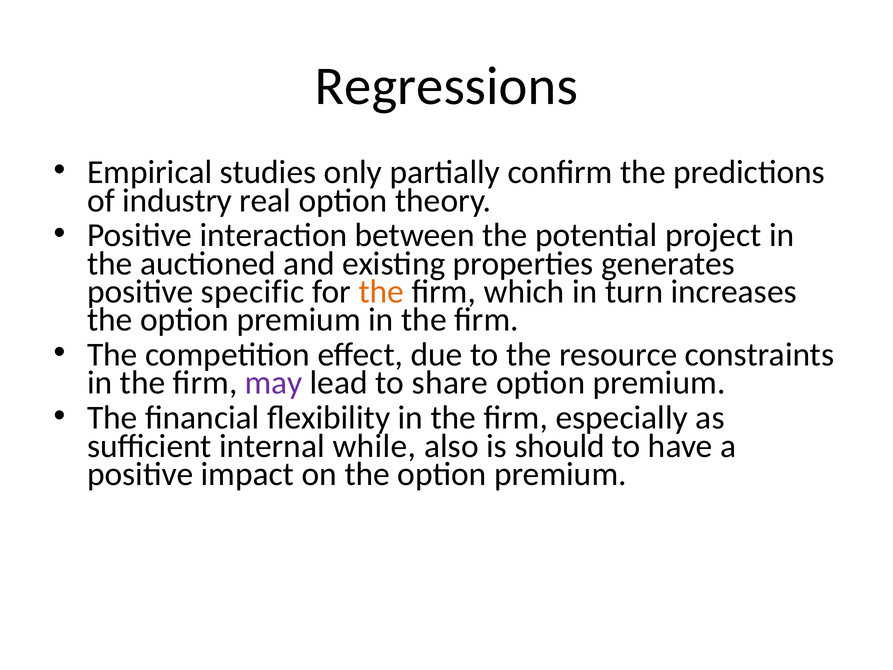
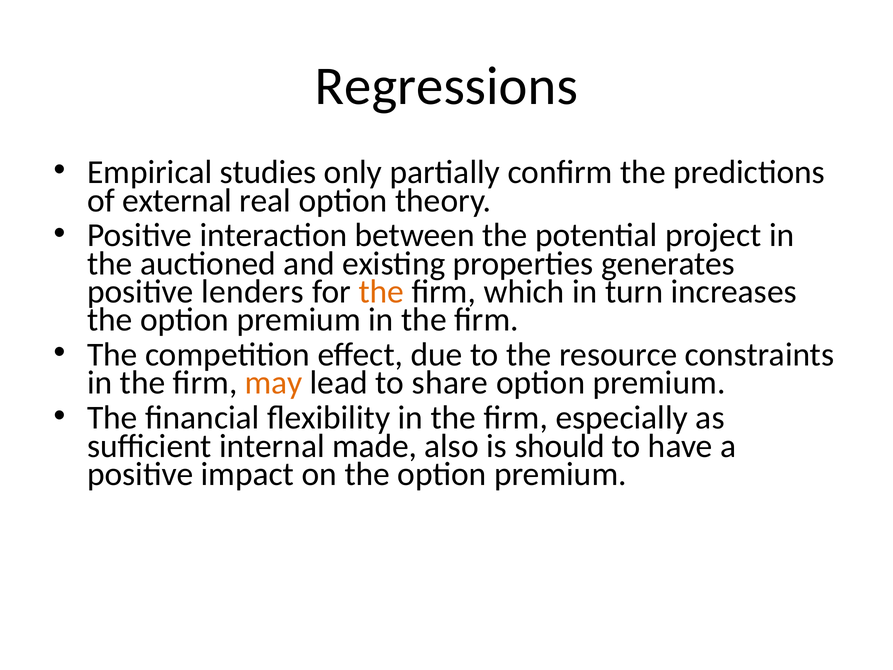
industry: industry -> external
specific: specific -> lenders
may colour: purple -> orange
while: while -> made
